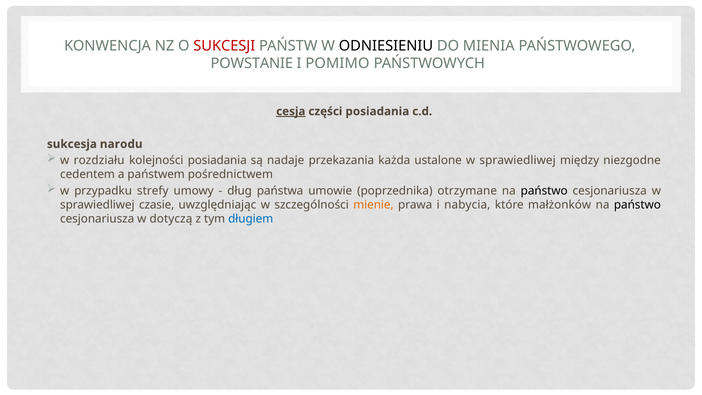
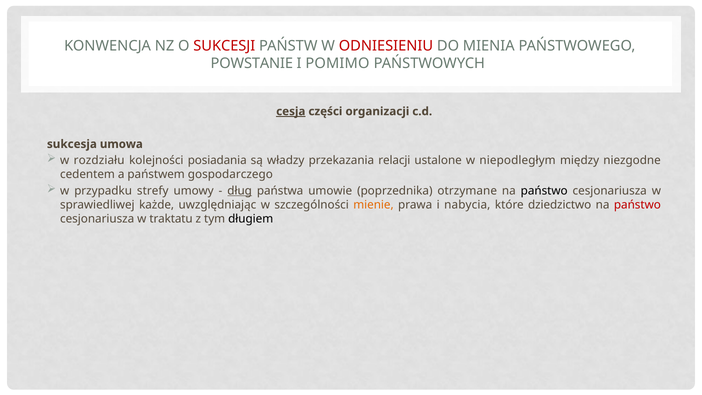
ODNIESIENIU colour: black -> red
części posiadania: posiadania -> organizacji
narodu: narodu -> umowa
nadaje: nadaje -> władzy
każda: każda -> relacji
ustalone w sprawiedliwej: sprawiedliwej -> niepodległym
pośrednictwem: pośrednictwem -> gospodarczego
dług underline: none -> present
czasie: czasie -> każde
małżonków: małżonków -> dziedzictwo
państwo at (637, 205) colour: black -> red
dotyczą: dotyczą -> traktatu
długiem colour: blue -> black
